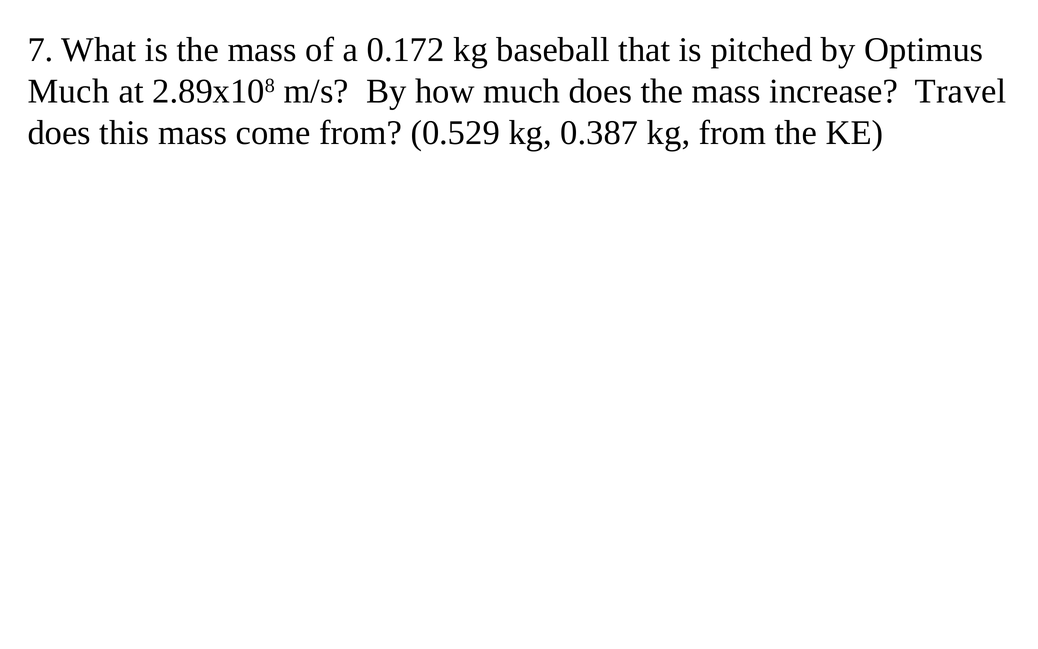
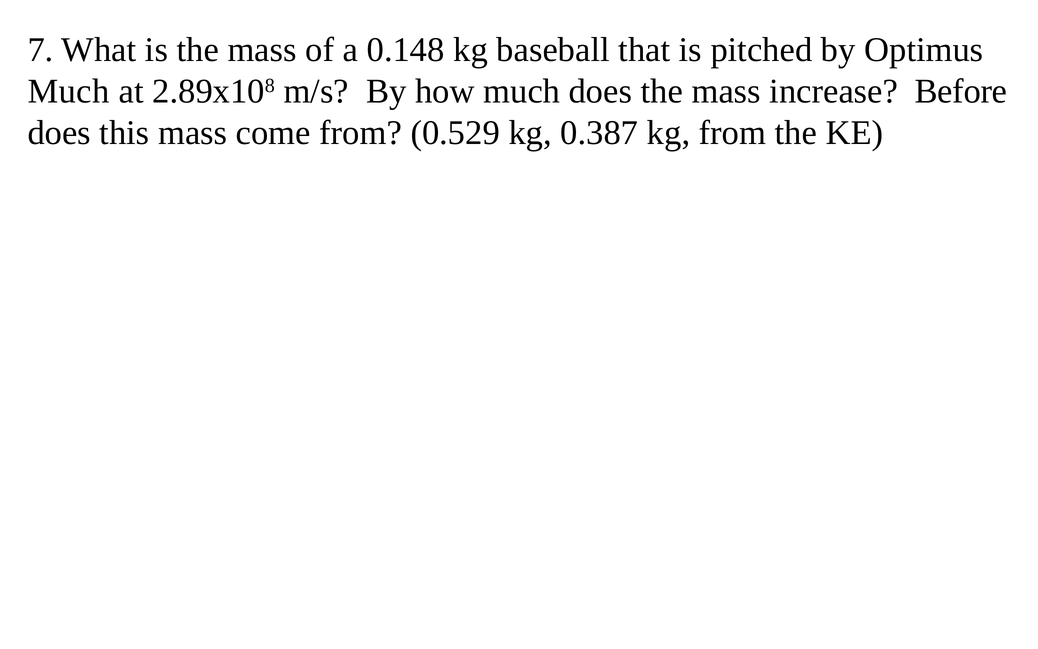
0.172: 0.172 -> 0.148
Travel: Travel -> Before
